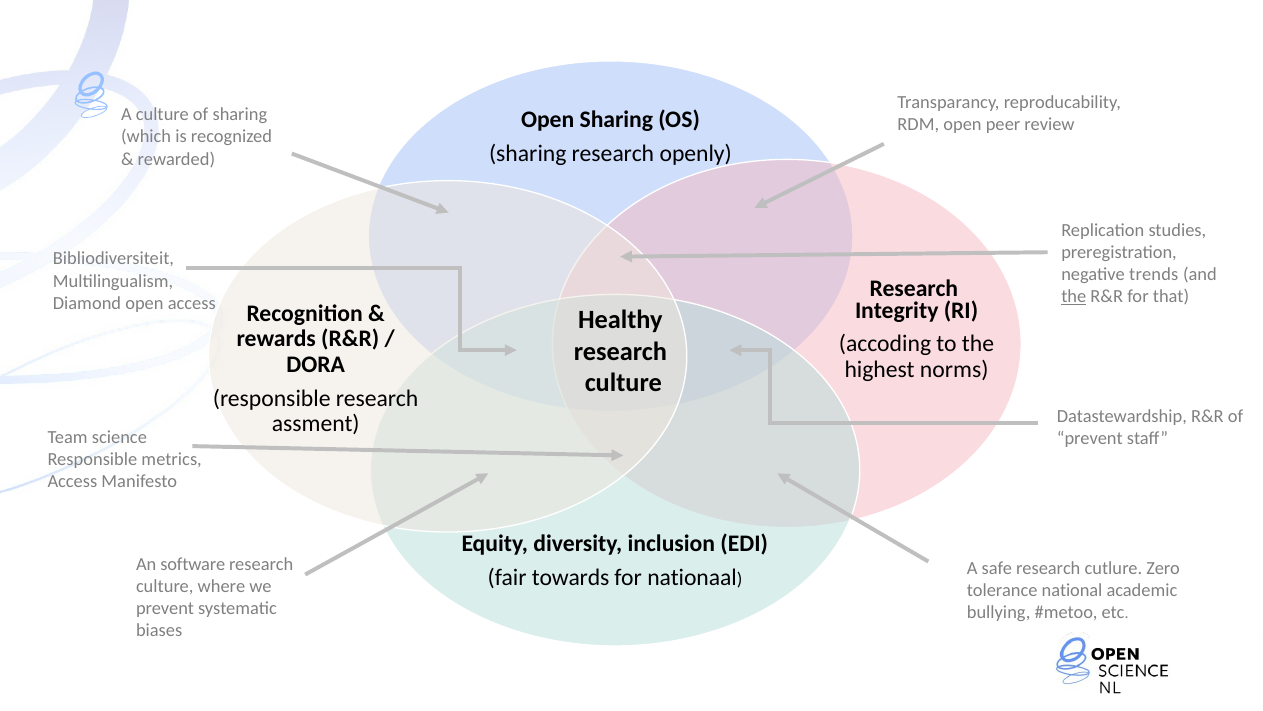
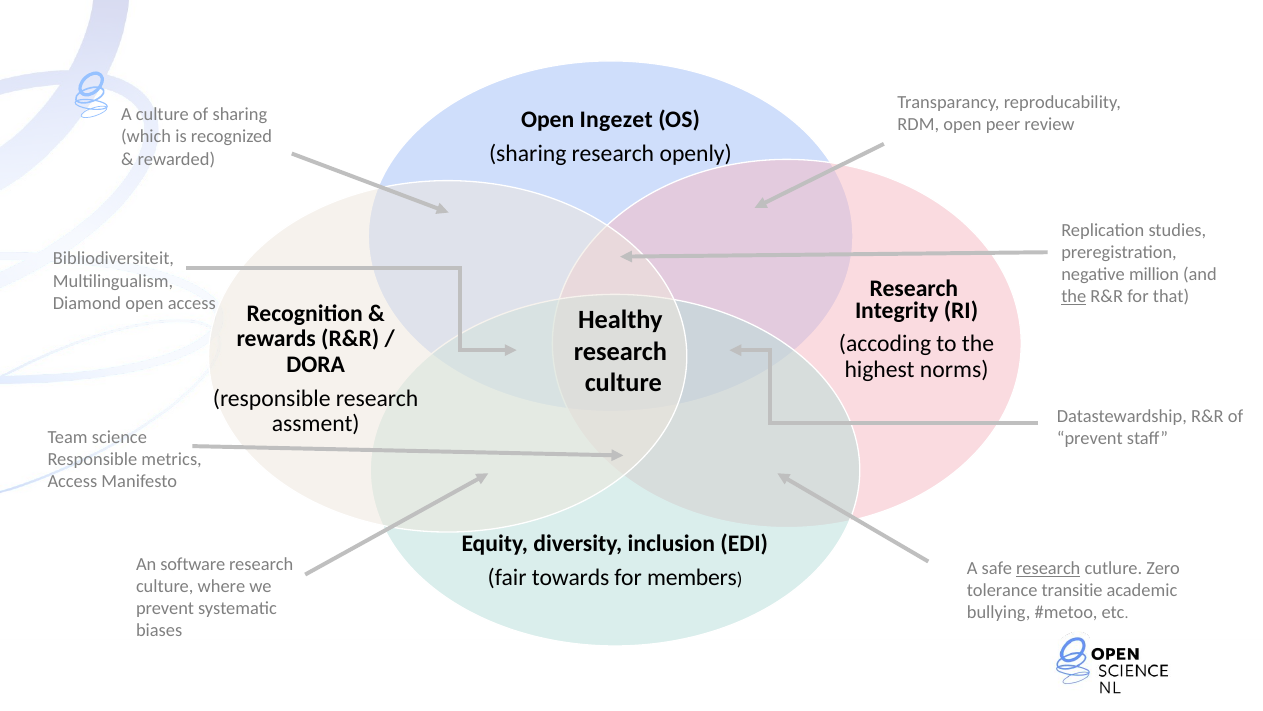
Open Sharing: Sharing -> Ingezet
trends: trends -> million
research at (1048, 568) underline: none -> present
nationaal: nationaal -> members
national: national -> transitie
